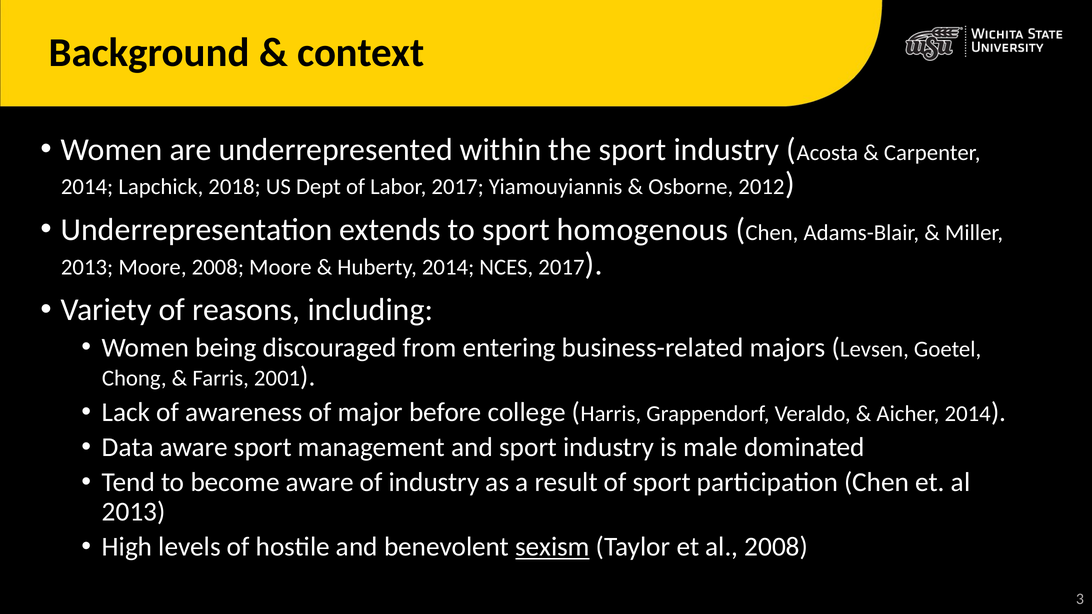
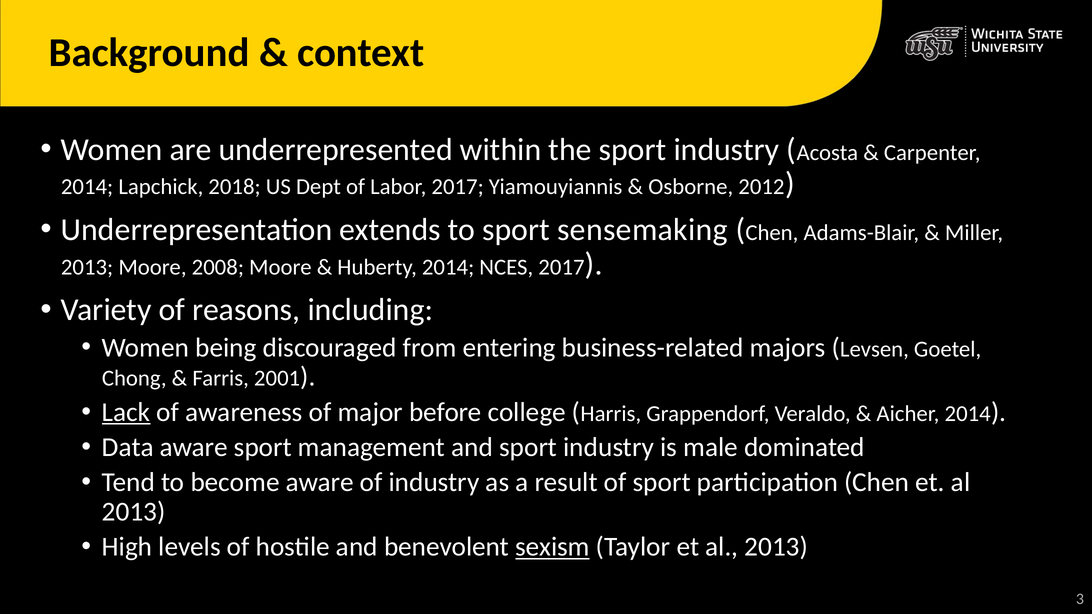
homogenous: homogenous -> sensemaking
Lack underline: none -> present
Taylor et al 2008: 2008 -> 2013
